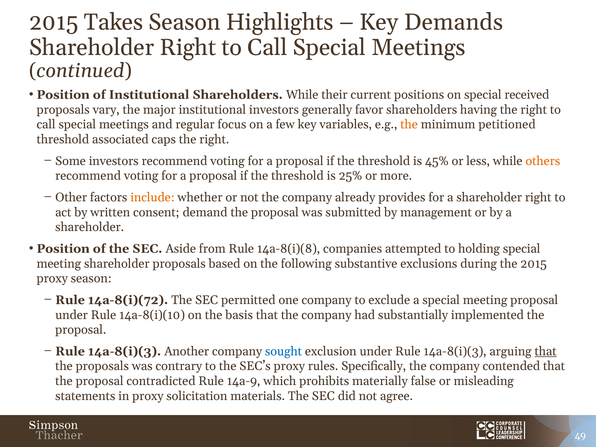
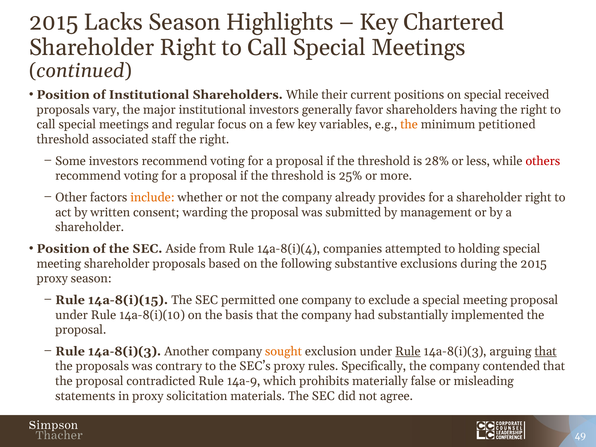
Takes: Takes -> Lacks
Demands: Demands -> Chartered
caps: caps -> staff
45%: 45% -> 28%
others colour: orange -> red
demand: demand -> warding
14a-8(i)(8: 14a-8(i)(8 -> 14a-8(i)(4
14a-8(i)(72: 14a-8(i)(72 -> 14a-8(i)(15
sought colour: blue -> orange
Rule at (408, 351) underline: none -> present
